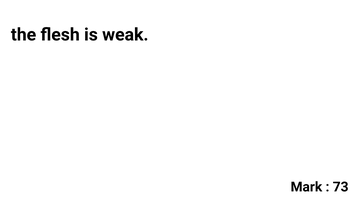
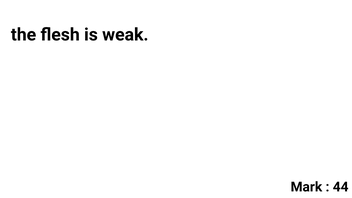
73: 73 -> 44
